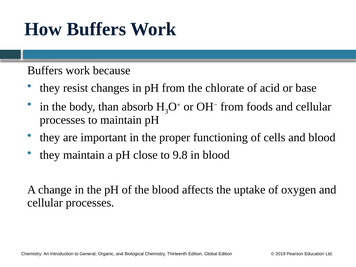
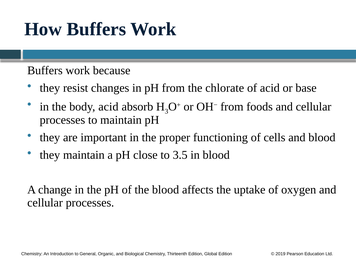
body than: than -> acid
9.8: 9.8 -> 3.5
